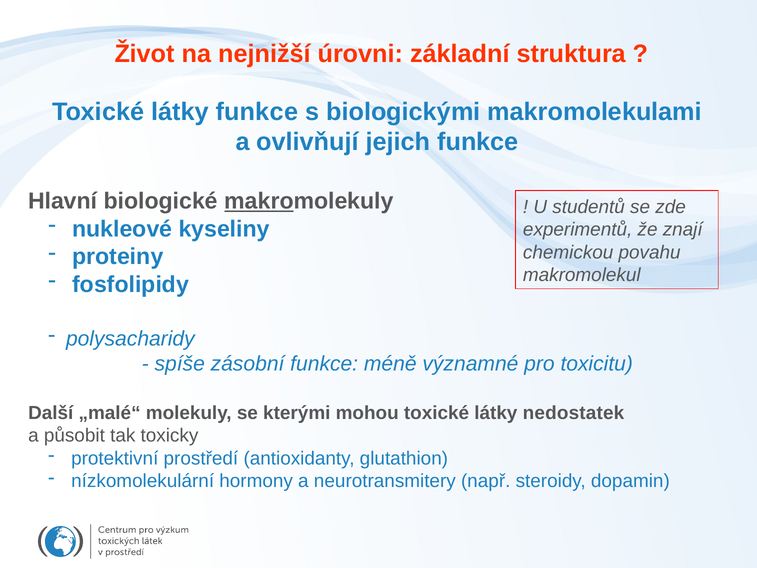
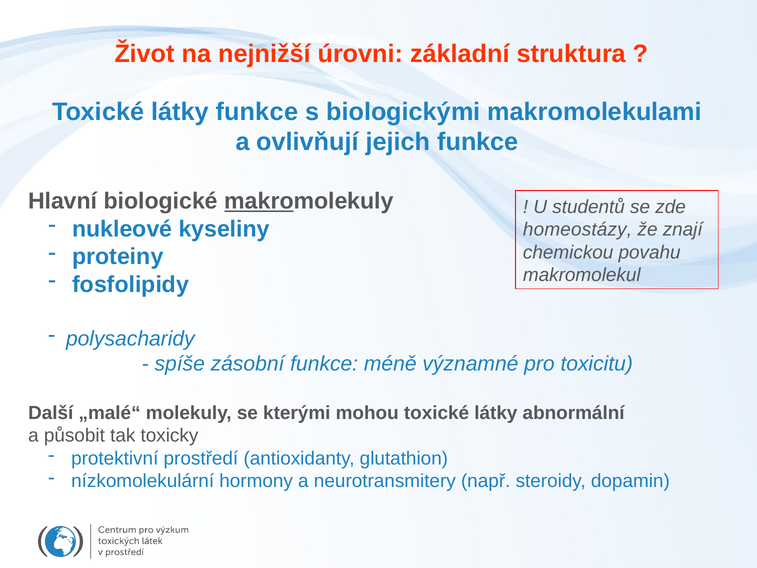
experimentů: experimentů -> homeostázy
nedostatek: nedostatek -> abnormální
